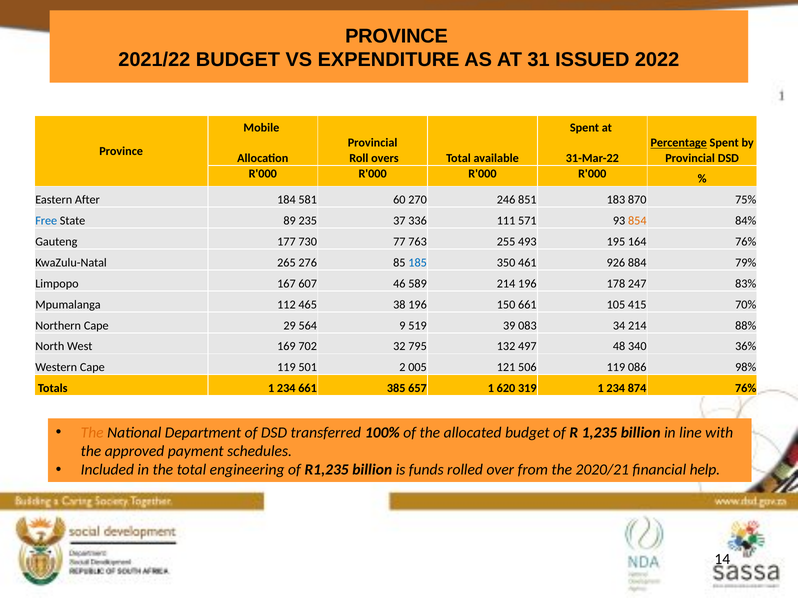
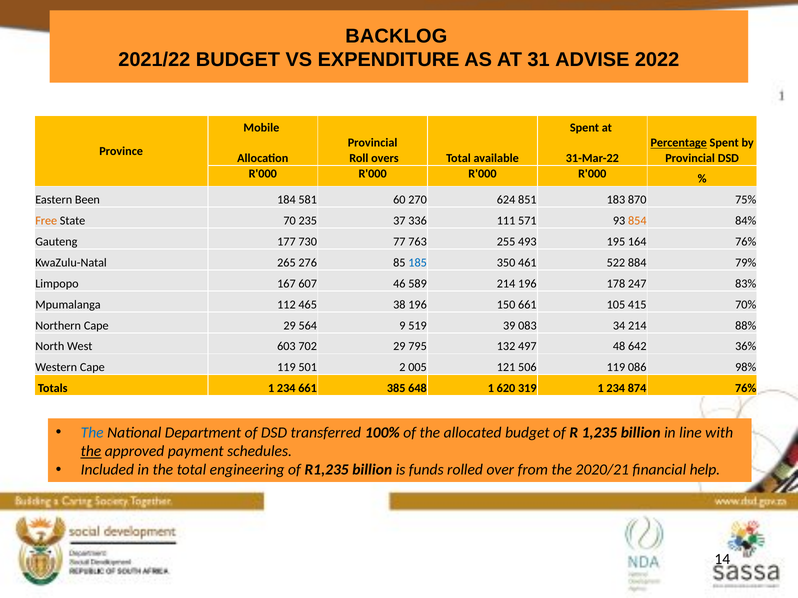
PROVINCE at (396, 36): PROVINCE -> BACKLOG
ISSUED: ISSUED -> ADVISE
After: After -> Been
246: 246 -> 624
Free colour: blue -> orange
89: 89 -> 70
926: 926 -> 522
169: 169 -> 603
702 32: 32 -> 29
340: 340 -> 642
657: 657 -> 648
The at (92, 433) colour: orange -> blue
the at (91, 452) underline: none -> present
